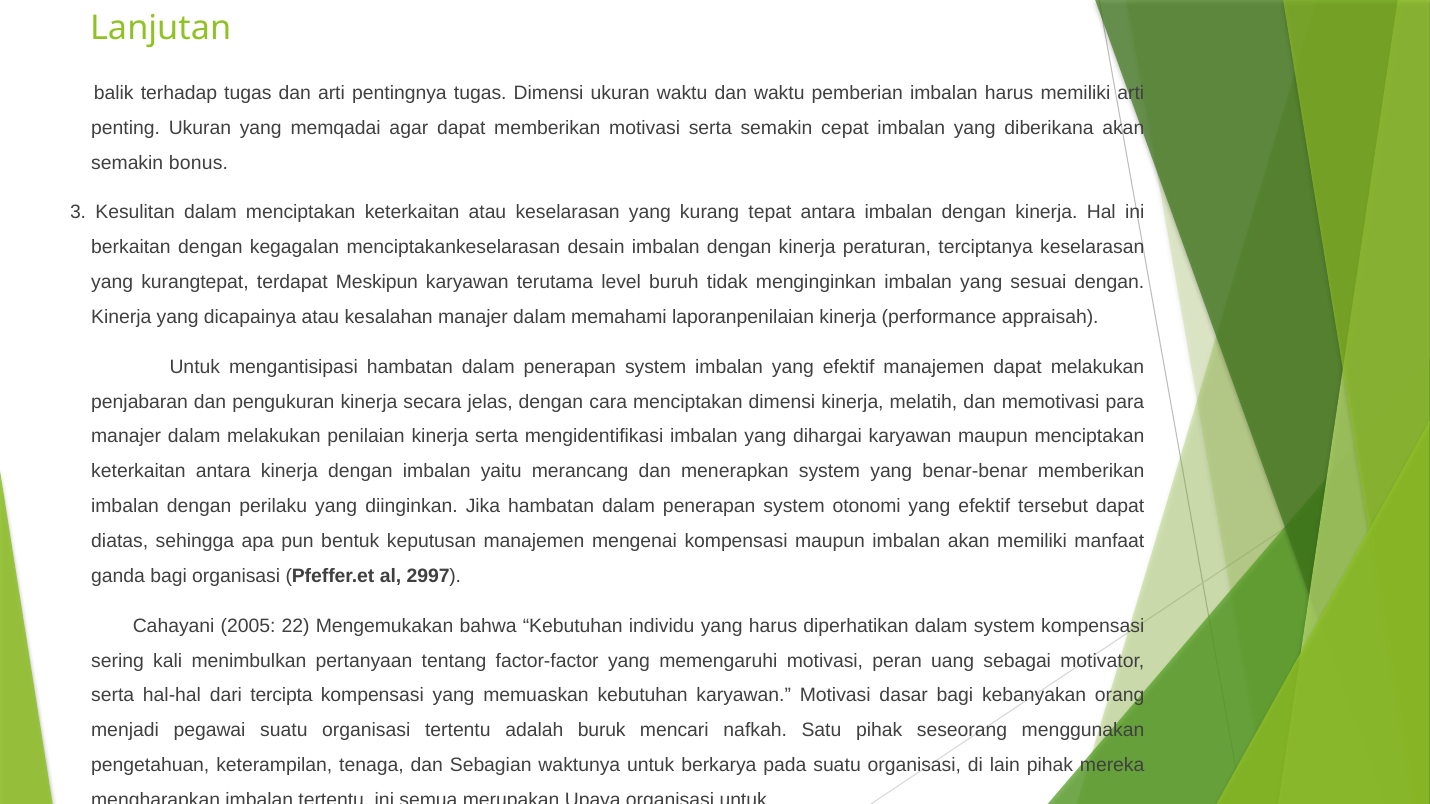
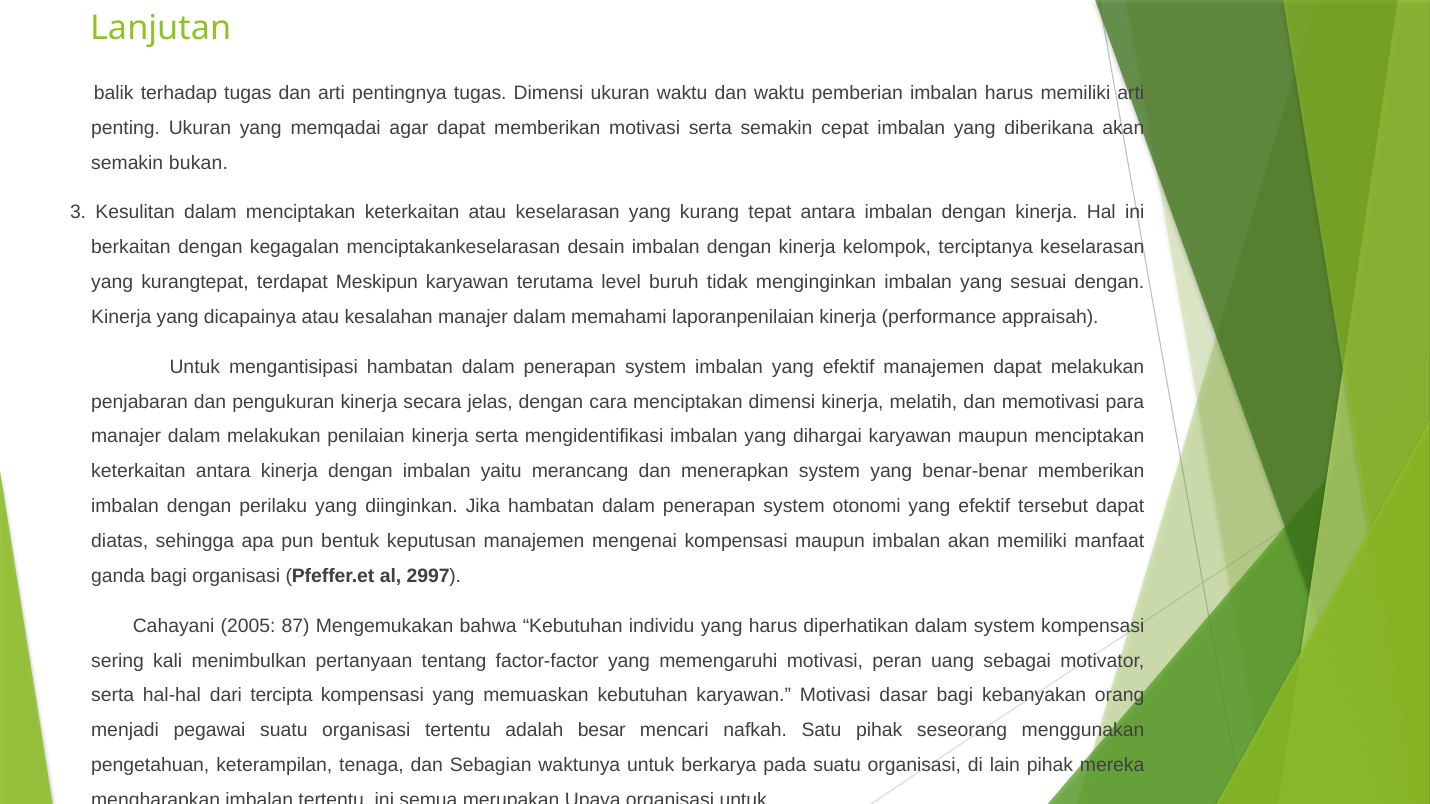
bonus: bonus -> bukan
peraturan: peraturan -> kelompok
22: 22 -> 87
buruk: buruk -> besar
